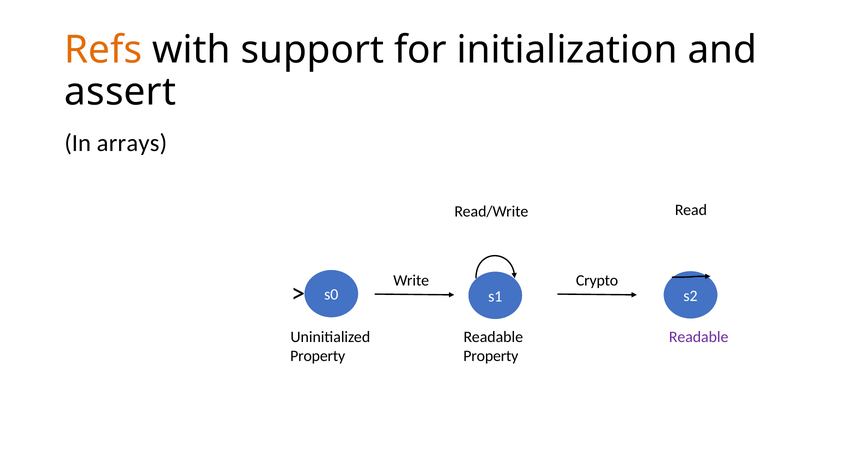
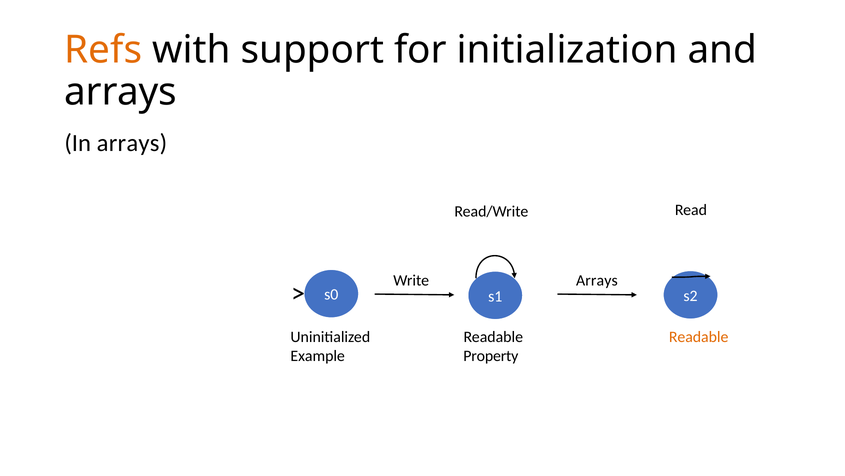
assert at (120, 92): assert -> arrays
Crypto at (597, 280): Crypto -> Arrays
Readable at (699, 336) colour: purple -> orange
Property at (318, 355): Property -> Example
